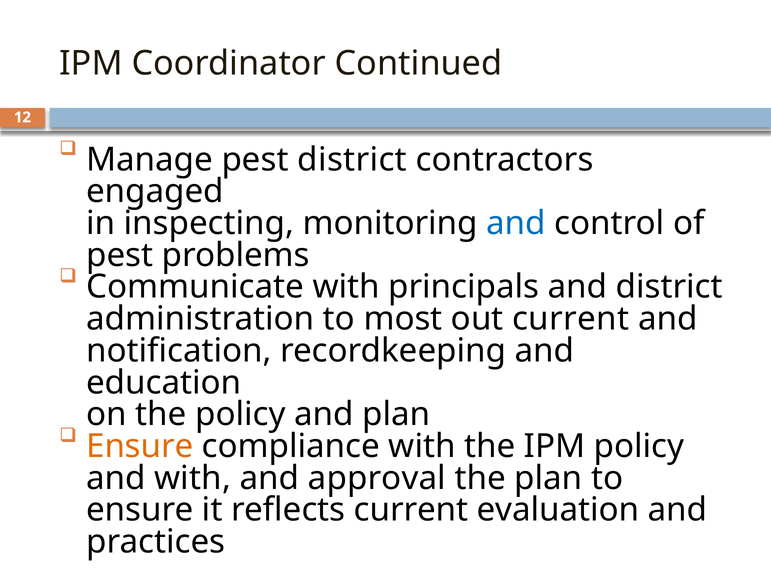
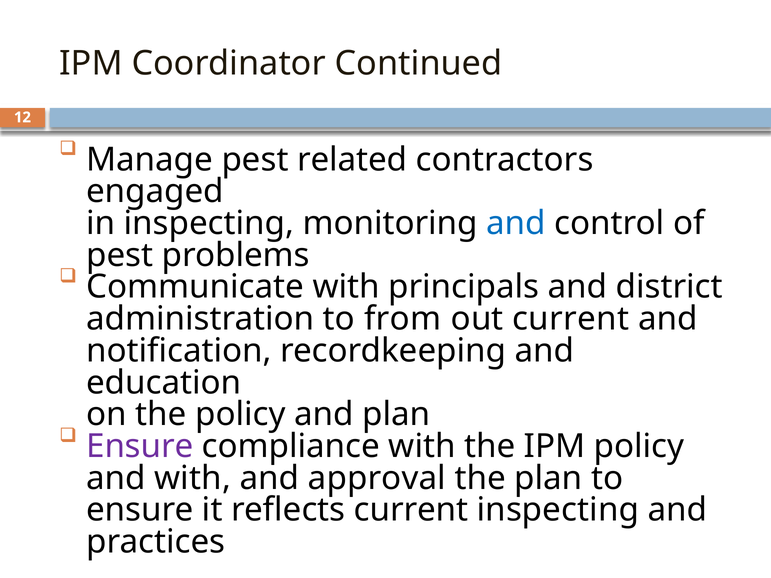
pest district: district -> related
most: most -> from
Ensure at (140, 446) colour: orange -> purple
current evaluation: evaluation -> inspecting
